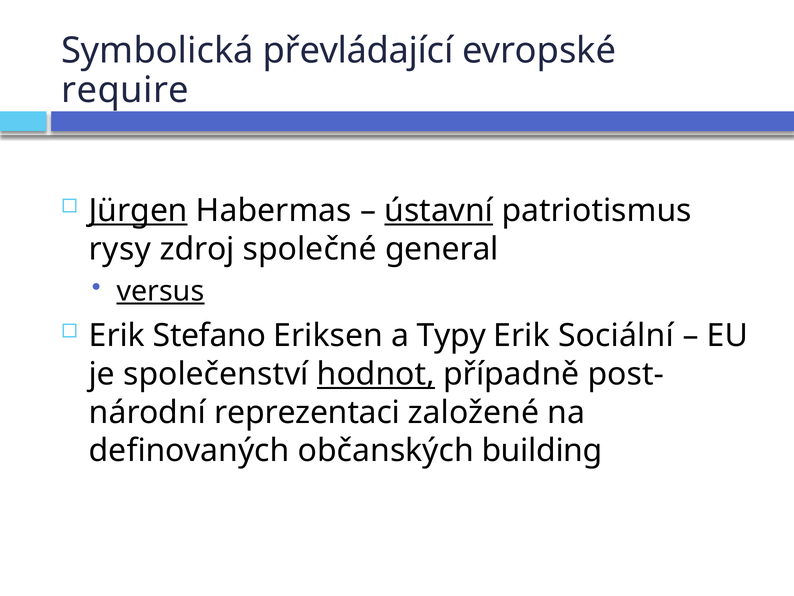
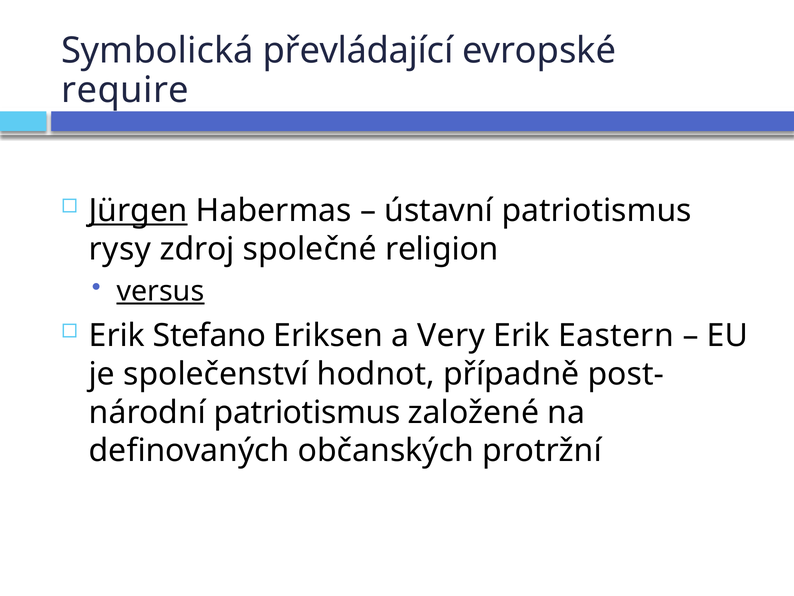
ústavní underline: present -> none
general: general -> religion
Typy: Typy -> Very
Sociální: Sociální -> Eastern
hodnot underline: present -> none
reprezentaci at (307, 412): reprezentaci -> patriotismus
building: building -> protržní
